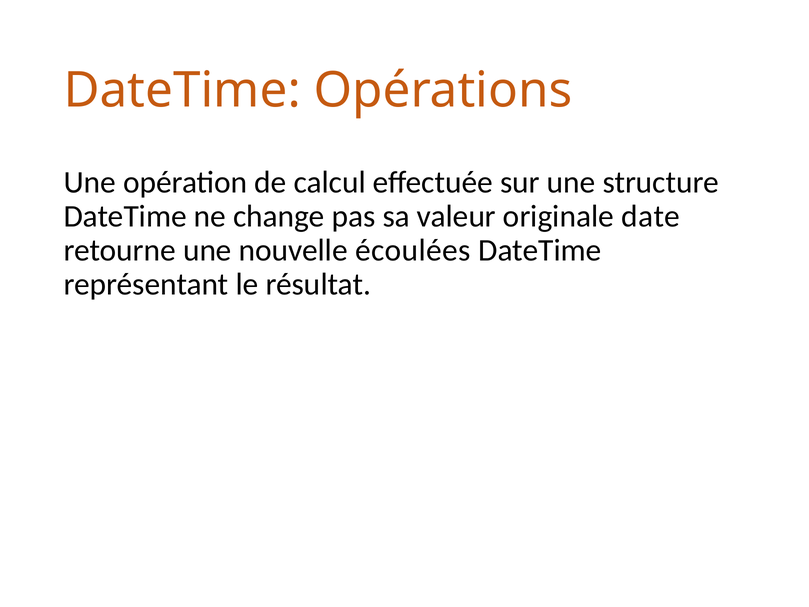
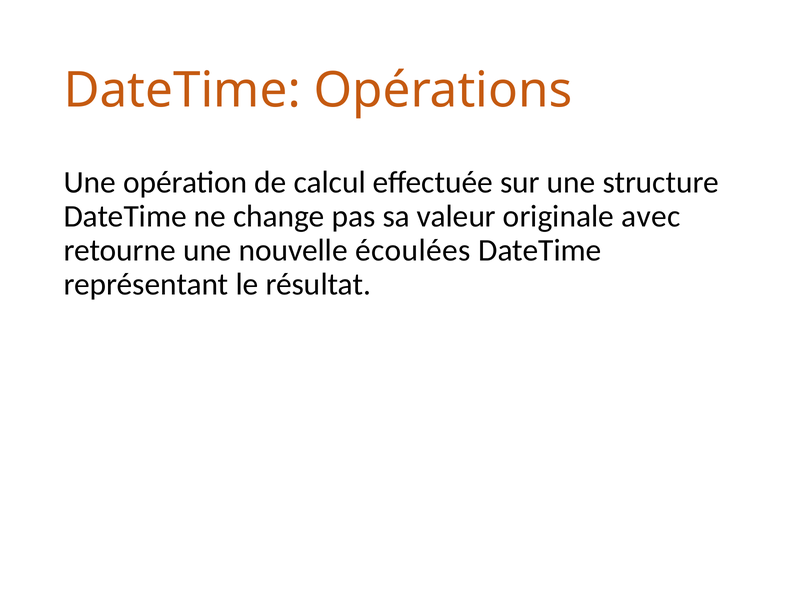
date: date -> avec
